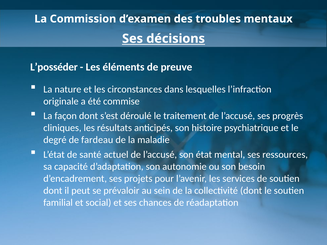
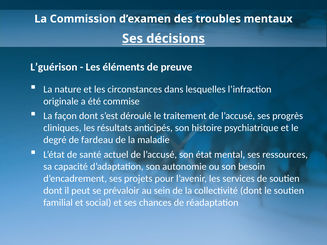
L’posséder: L’posséder -> L’guérison
